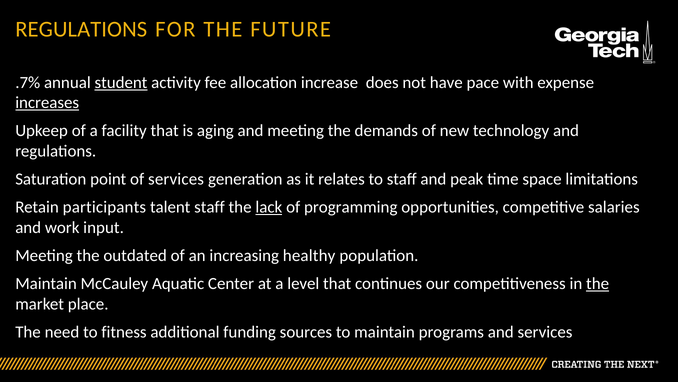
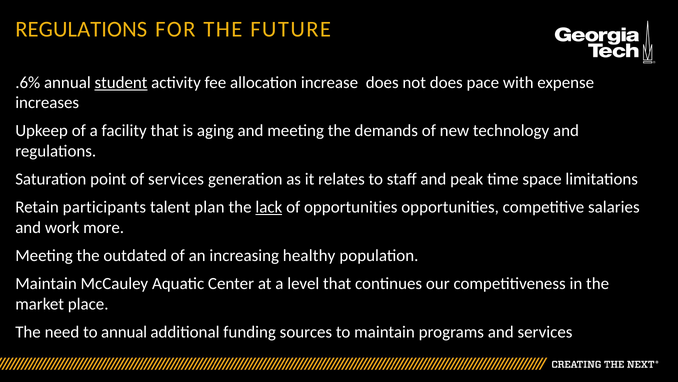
.7%: .7% -> .6%
not have: have -> does
increases underline: present -> none
talent staff: staff -> plan
of programming: programming -> opportunities
input: input -> more
the at (598, 283) underline: present -> none
to fitness: fitness -> annual
